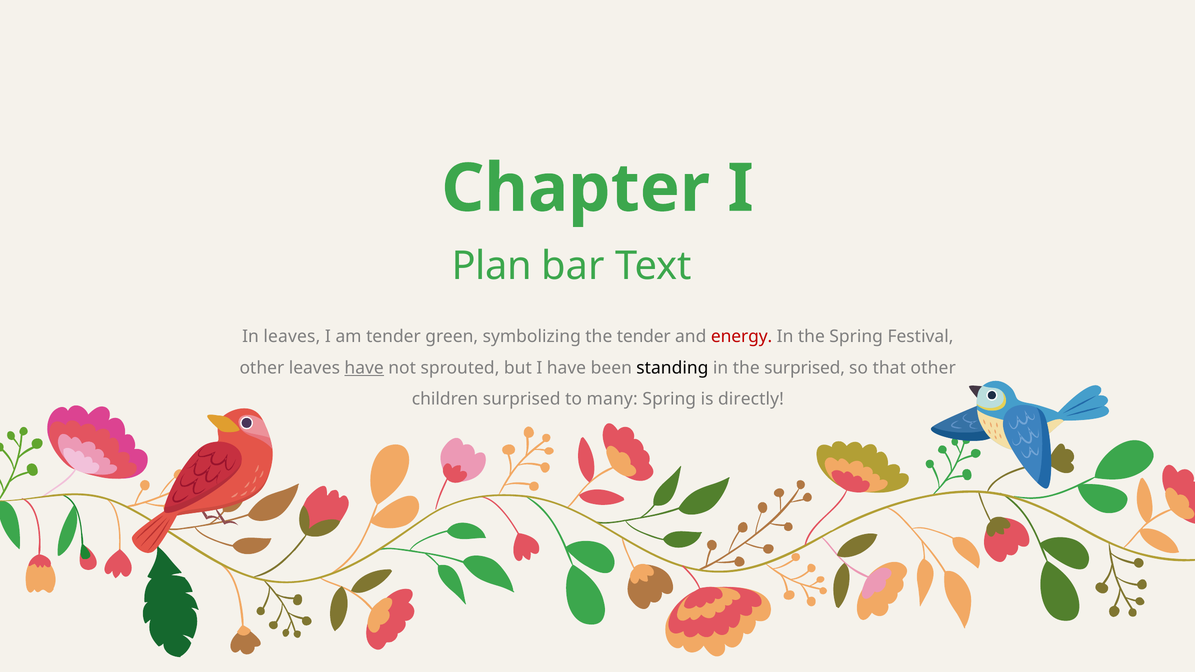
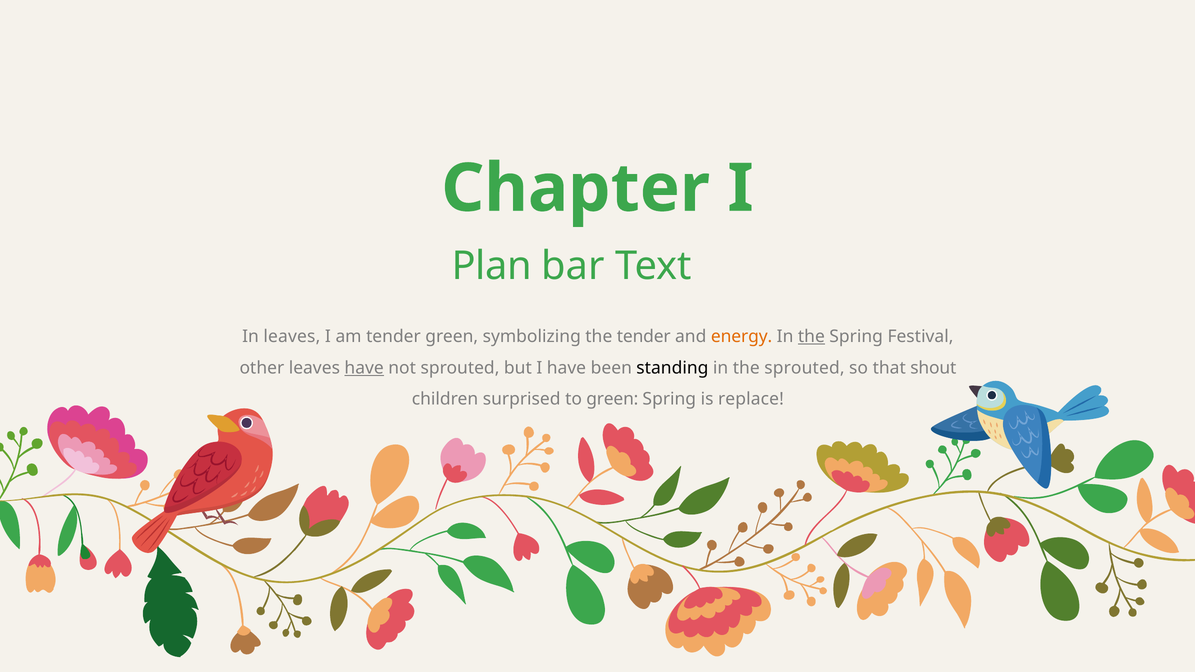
energy colour: red -> orange
the at (811, 337) underline: none -> present
the surprised: surprised -> sprouted
that other: other -> shout
to many: many -> green
directly: directly -> replace
